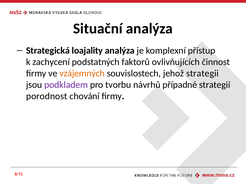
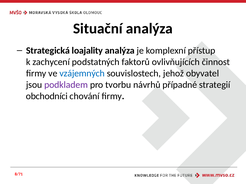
vzájemných colour: orange -> blue
strategii: strategii -> obyvatel
porodnost: porodnost -> obchodníci
